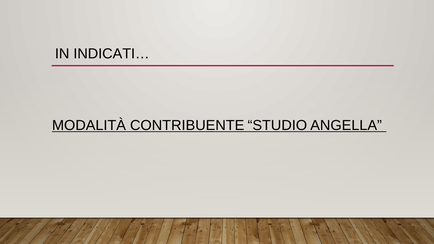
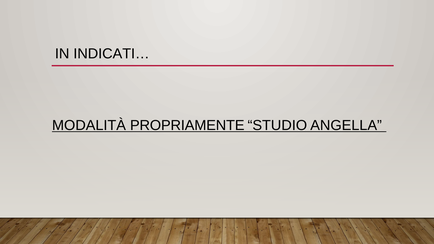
CONTRIBUENTE: CONTRIBUENTE -> PROPRIAMENTE
